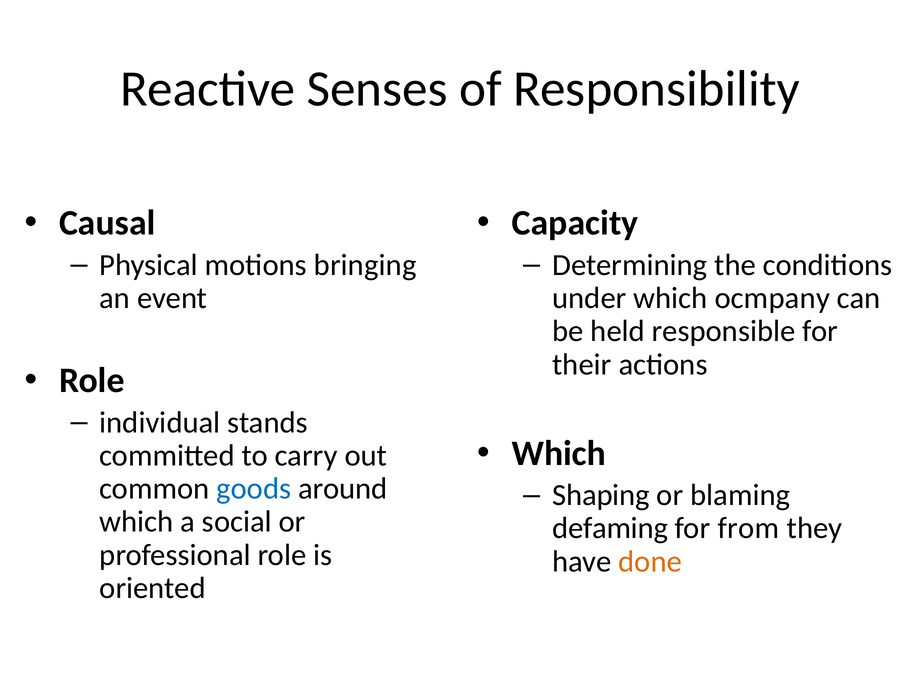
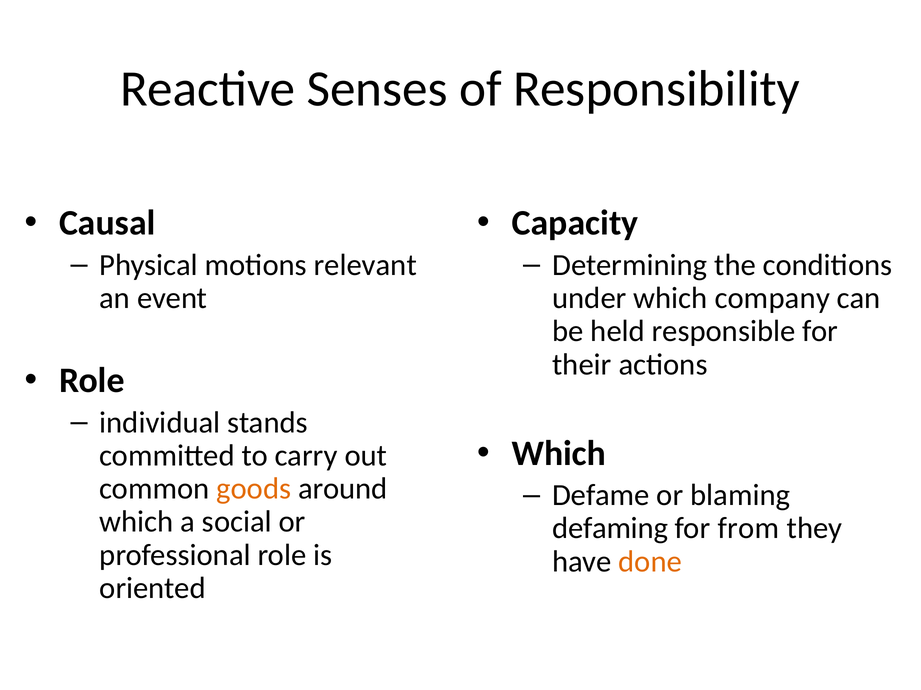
bringing: bringing -> relevant
ocmpany: ocmpany -> company
goods colour: blue -> orange
Shaping: Shaping -> Defame
